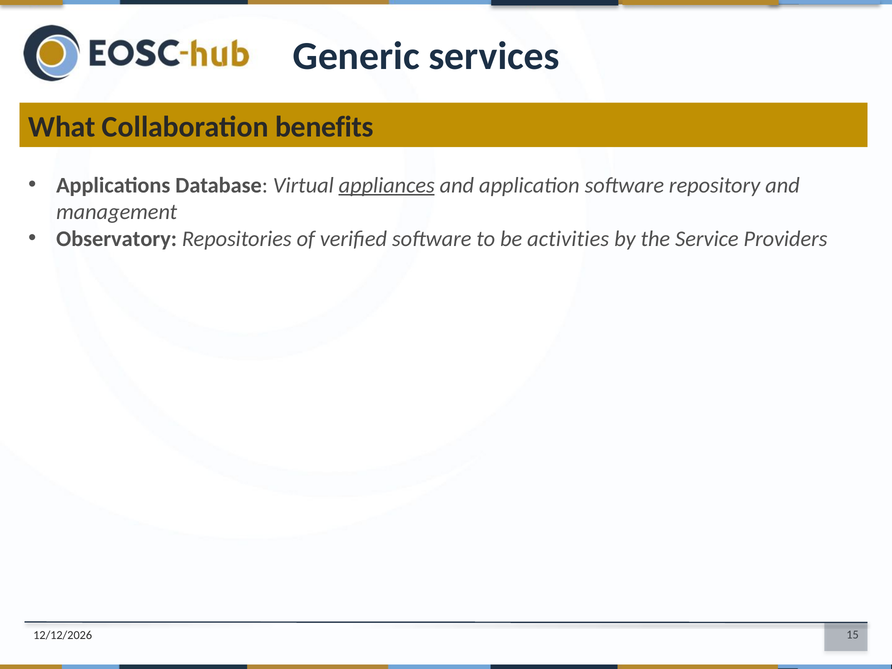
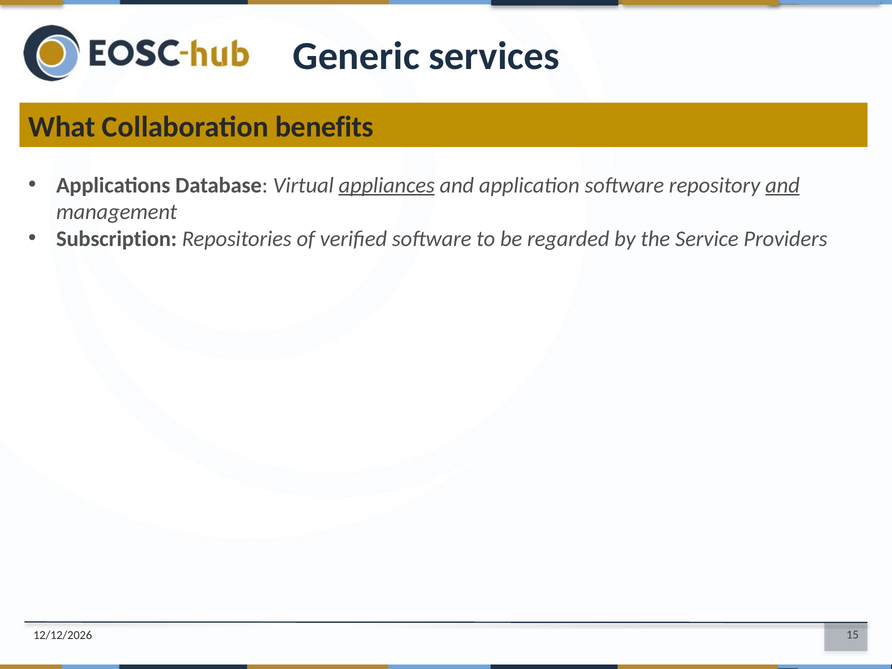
and at (783, 185) underline: none -> present
Observatory: Observatory -> Subscription
activities: activities -> regarded
